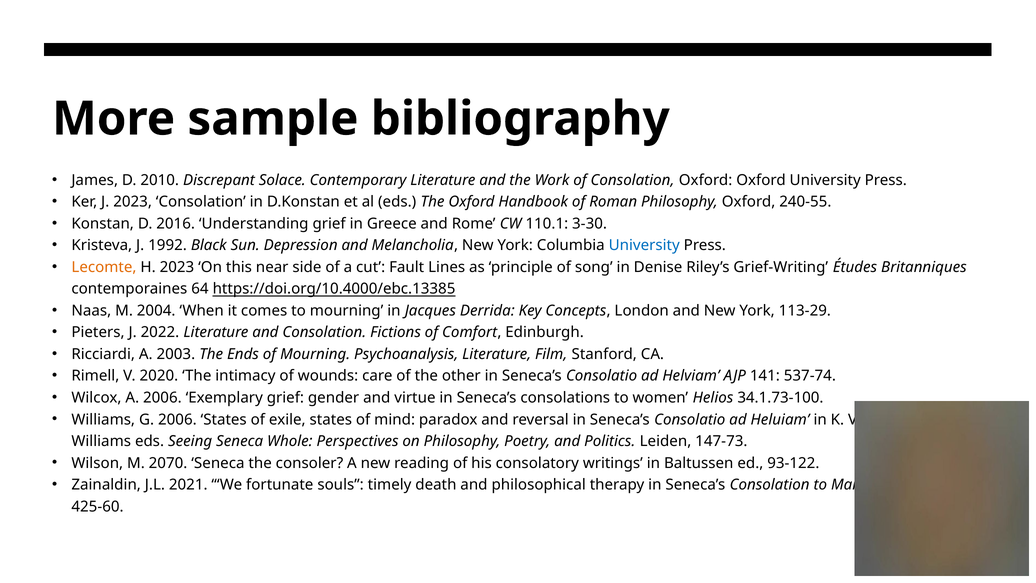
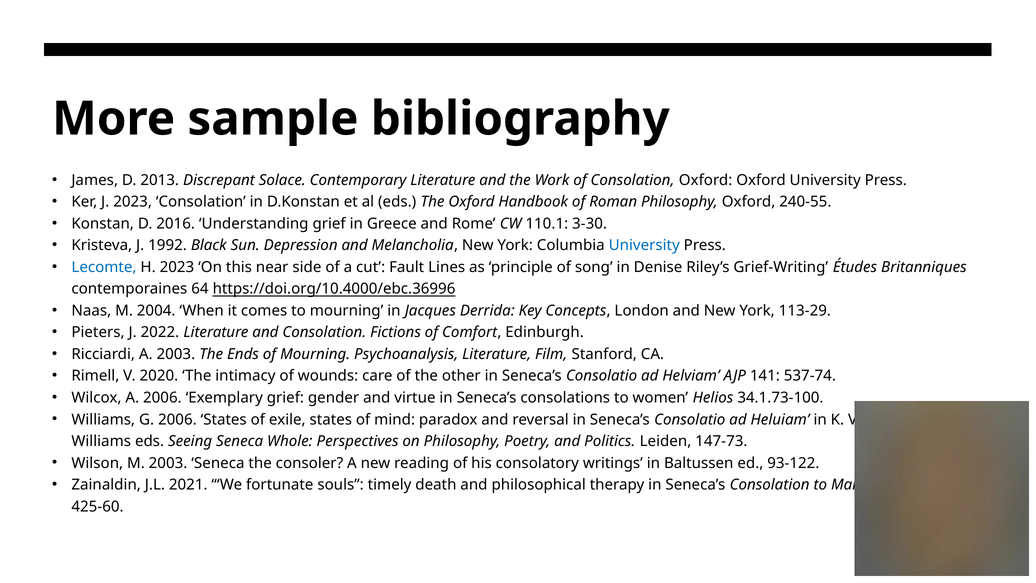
2010: 2010 -> 2013
Lecomte colour: orange -> blue
https://doi.org/10.4000/ebc.13385: https://doi.org/10.4000/ebc.13385 -> https://doi.org/10.4000/ebc.36996
M 2070: 2070 -> 2003
